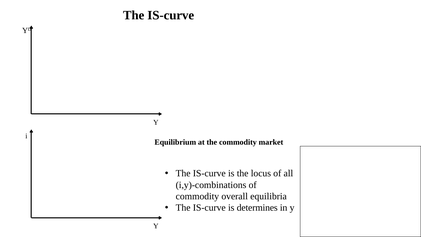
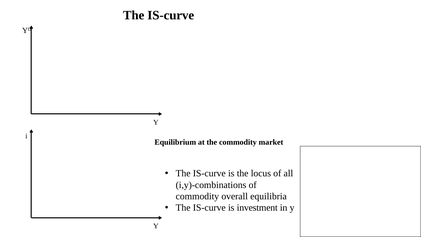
determines: determines -> investment
